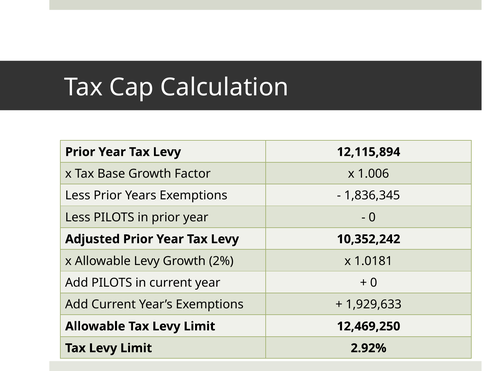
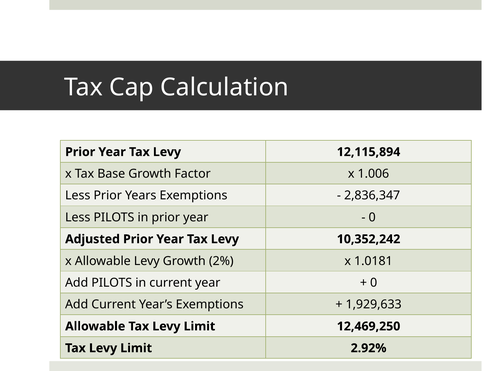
1,836,345: 1,836,345 -> 2,836,347
